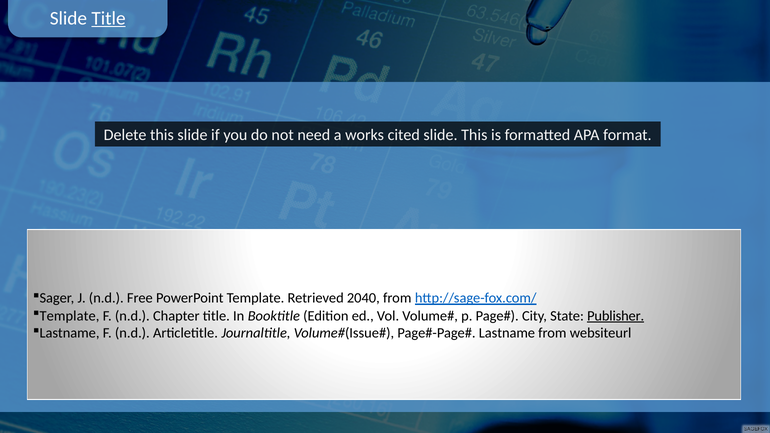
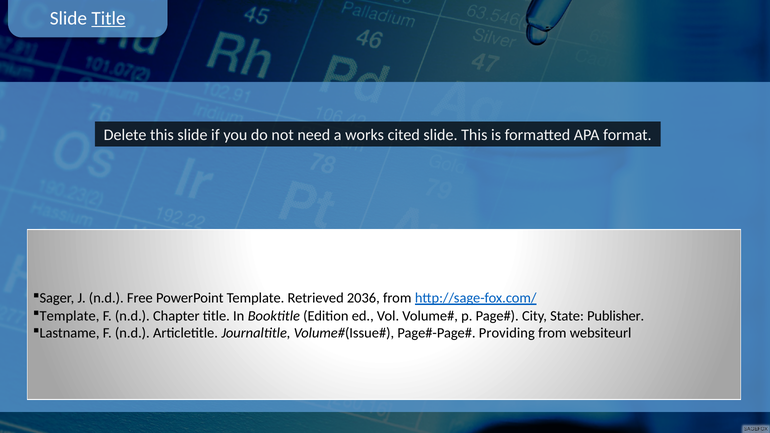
2040: 2040 -> 2036
Publisher underline: present -> none
Lastname at (507, 333): Lastname -> Providing
